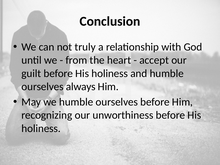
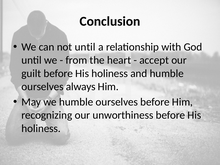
not truly: truly -> until
